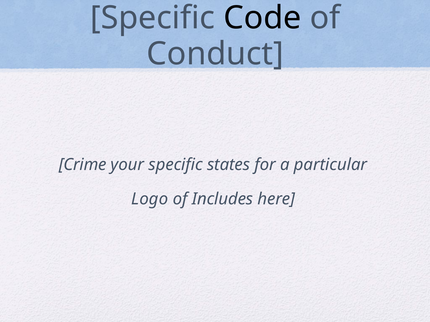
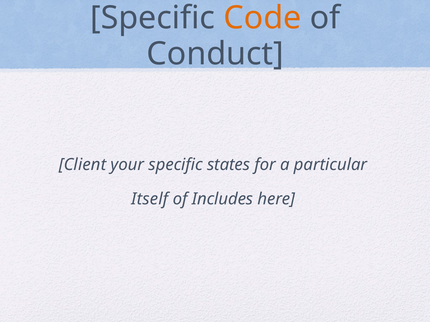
Code colour: black -> orange
Crime: Crime -> Client
Logo: Logo -> Itself
